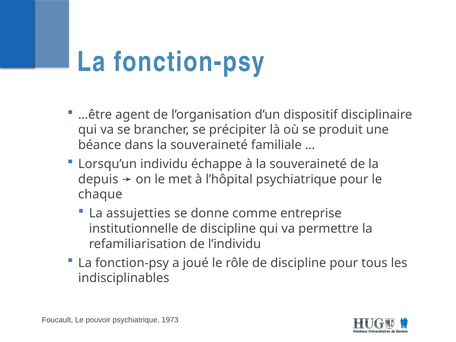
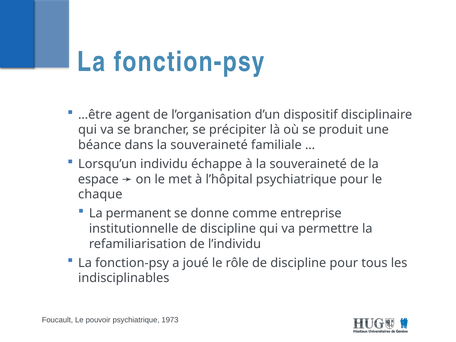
depuis: depuis -> espace
assujetties: assujetties -> permanent
